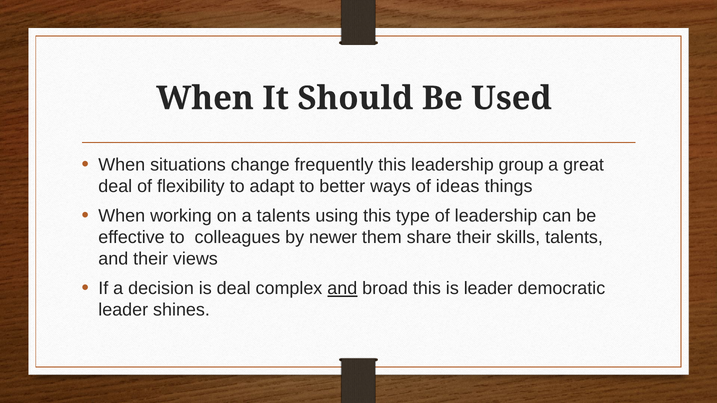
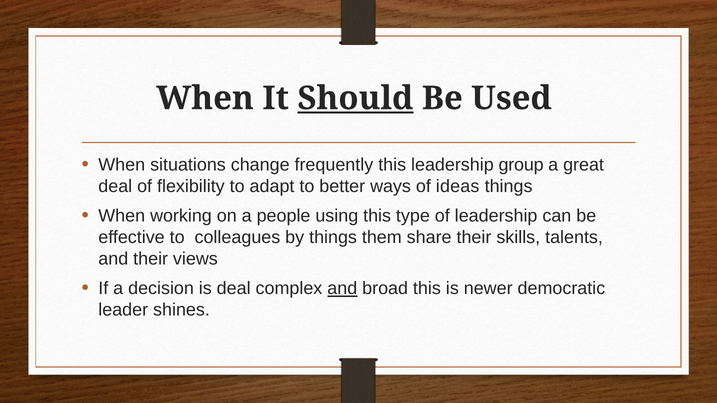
Should underline: none -> present
a talents: talents -> people
by newer: newer -> things
is leader: leader -> newer
